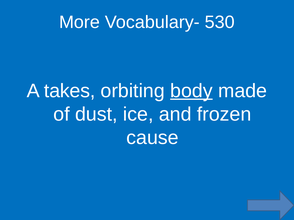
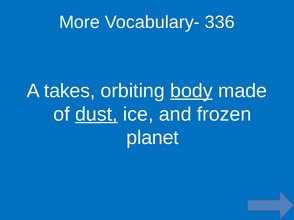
530: 530 -> 336
dust underline: none -> present
cause: cause -> planet
